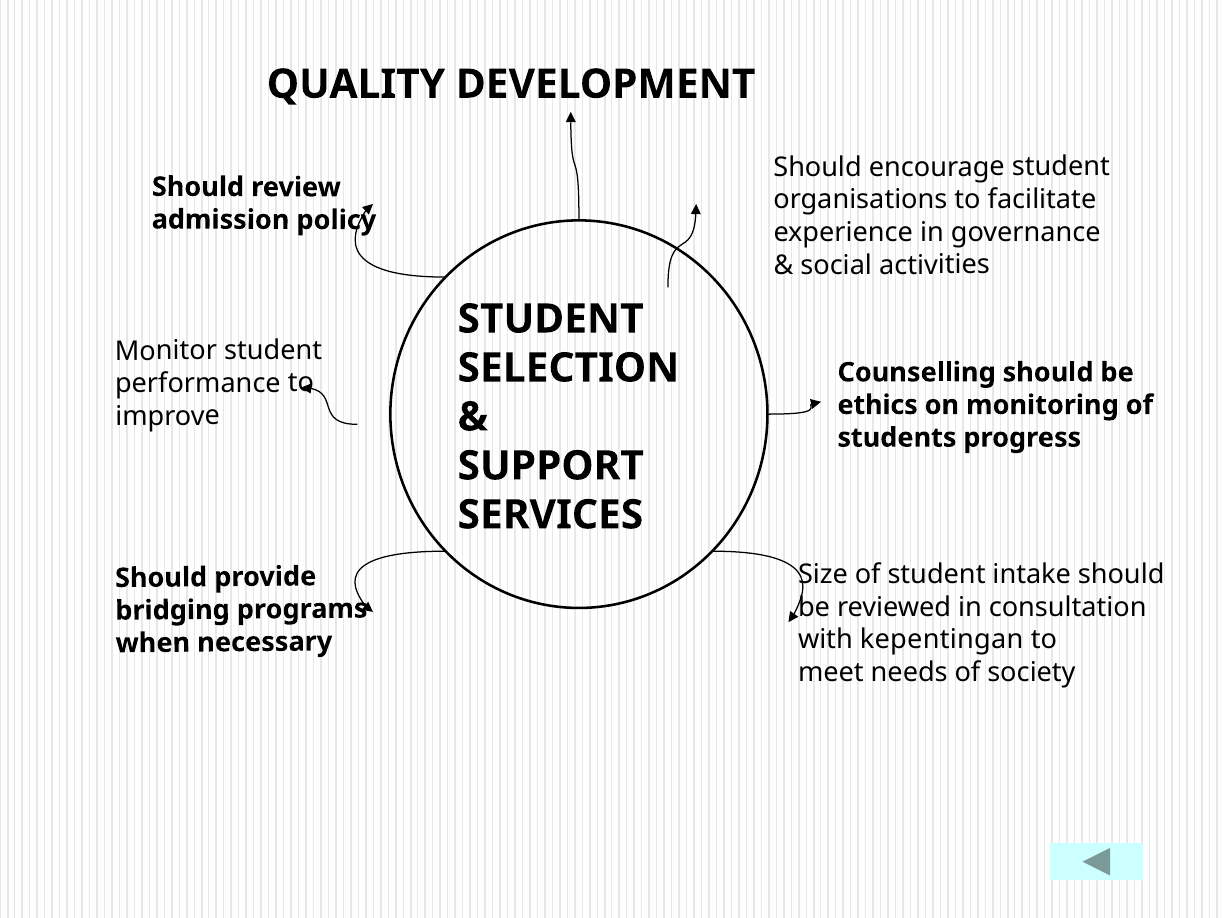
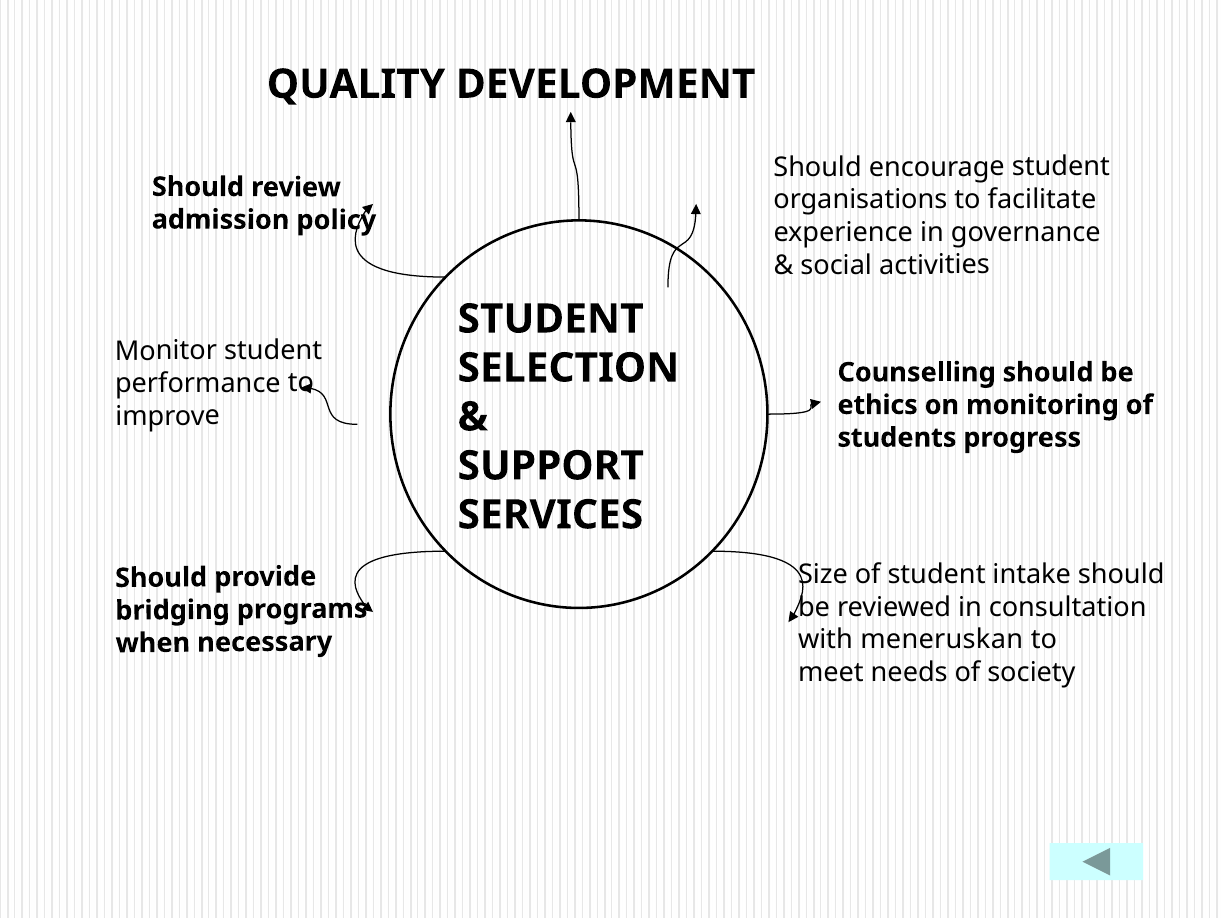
kepentingan: kepentingan -> meneruskan
